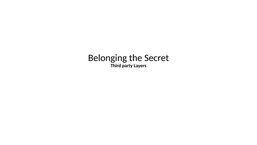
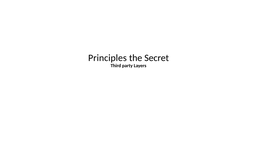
Belonging: Belonging -> Principles
